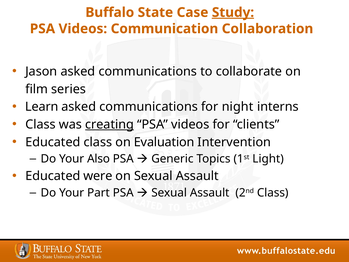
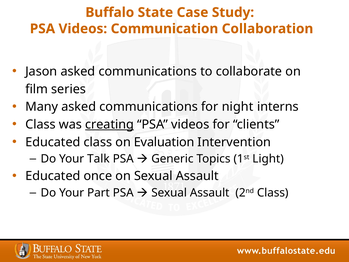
Study underline: present -> none
Learn: Learn -> Many
Also: Also -> Talk
were: were -> once
